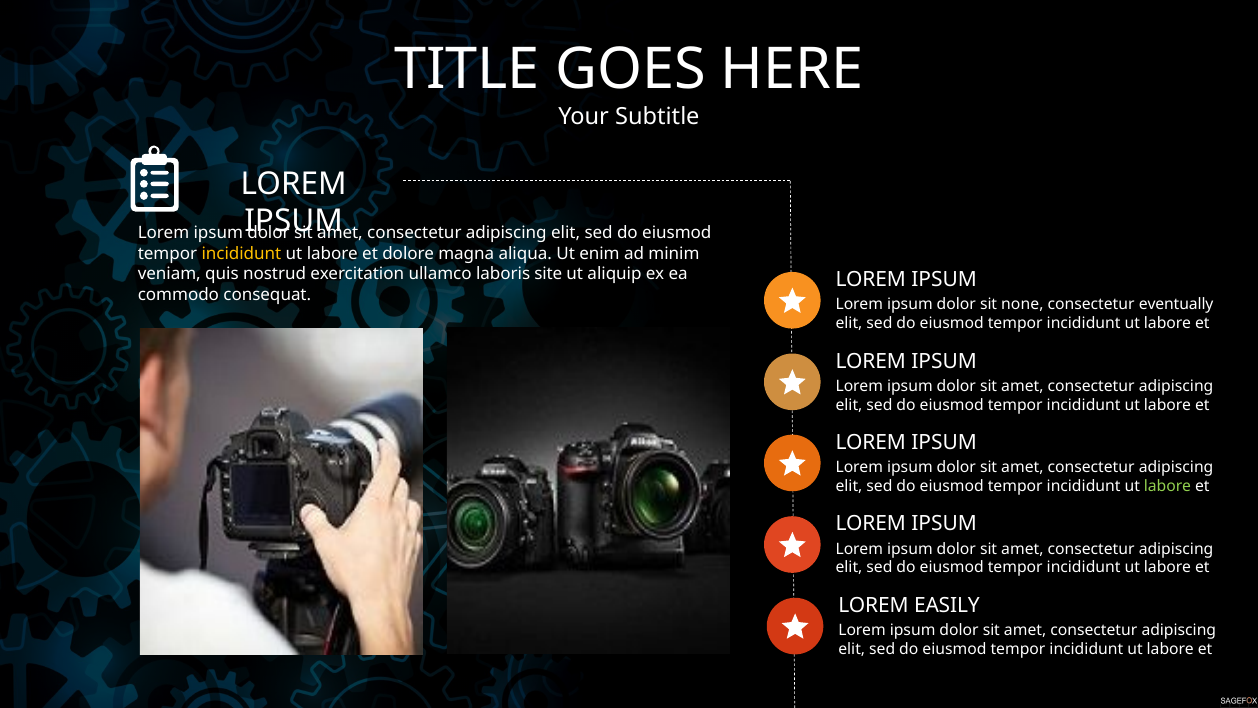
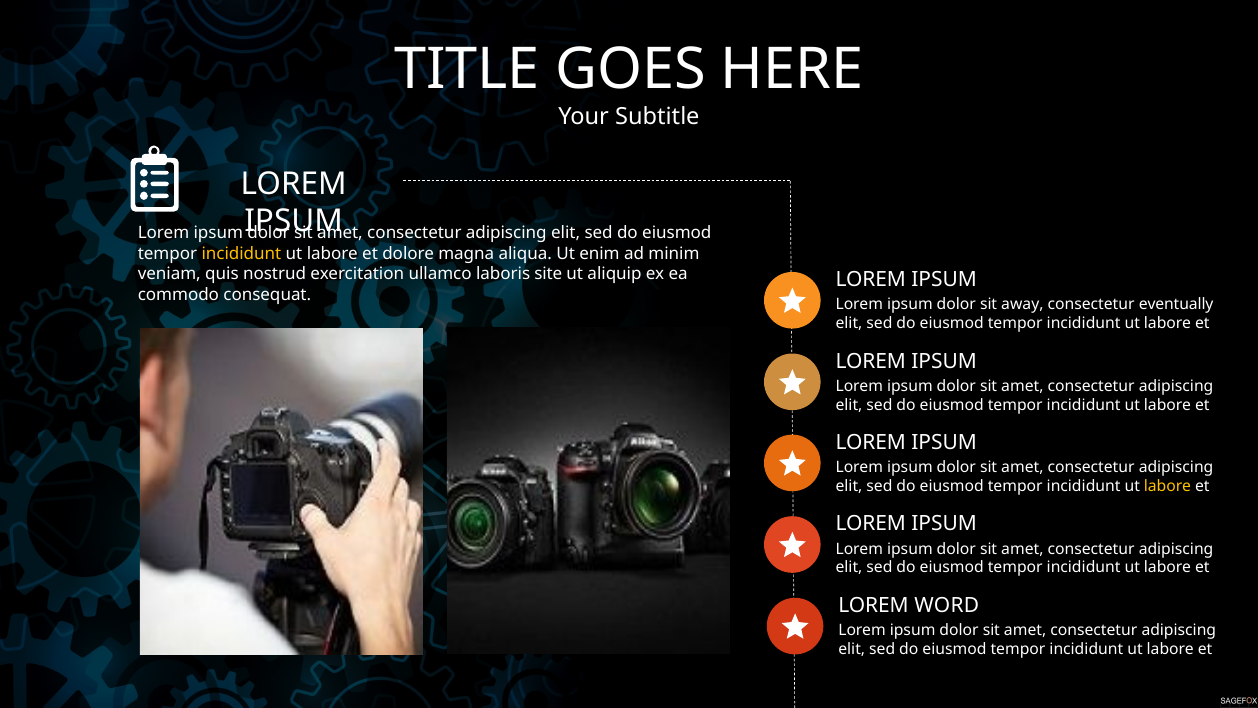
none: none -> away
labore at (1168, 486) colour: light green -> yellow
EASILY: EASILY -> WORD
